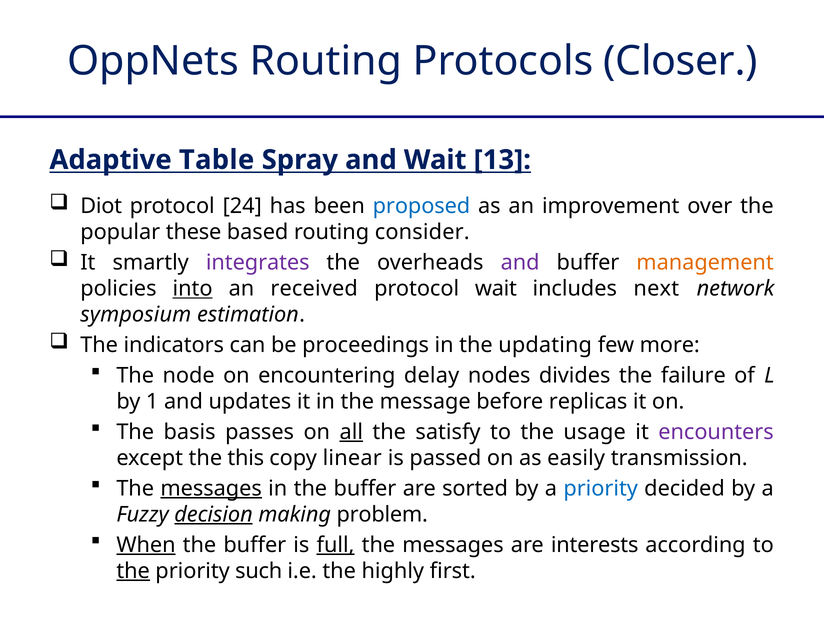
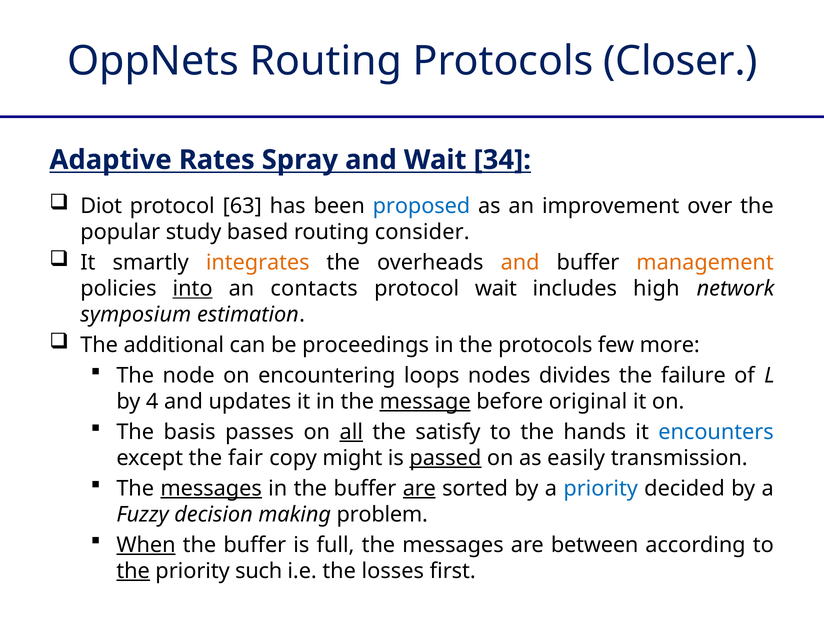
Table: Table -> Rates
13: 13 -> 34
24: 24 -> 63
these: these -> study
integrates colour: purple -> orange
and at (520, 263) colour: purple -> orange
received: received -> contacts
next: next -> high
indicators: indicators -> additional
the updating: updating -> protocols
delay: delay -> loops
1: 1 -> 4
message underline: none -> present
replicas: replicas -> original
usage: usage -> hands
encounters colour: purple -> blue
this: this -> fair
linear: linear -> might
passed underline: none -> present
are at (419, 488) underline: none -> present
decision underline: present -> none
full underline: present -> none
interests: interests -> between
highly: highly -> losses
